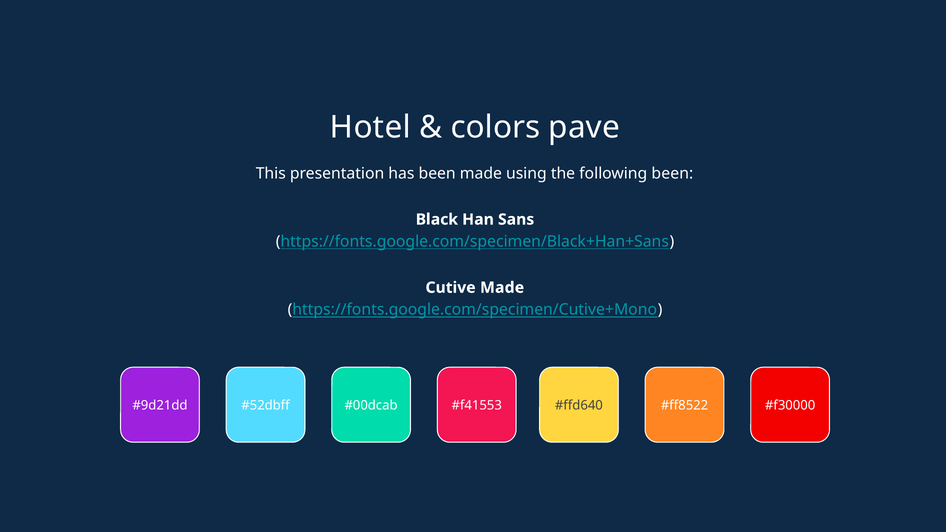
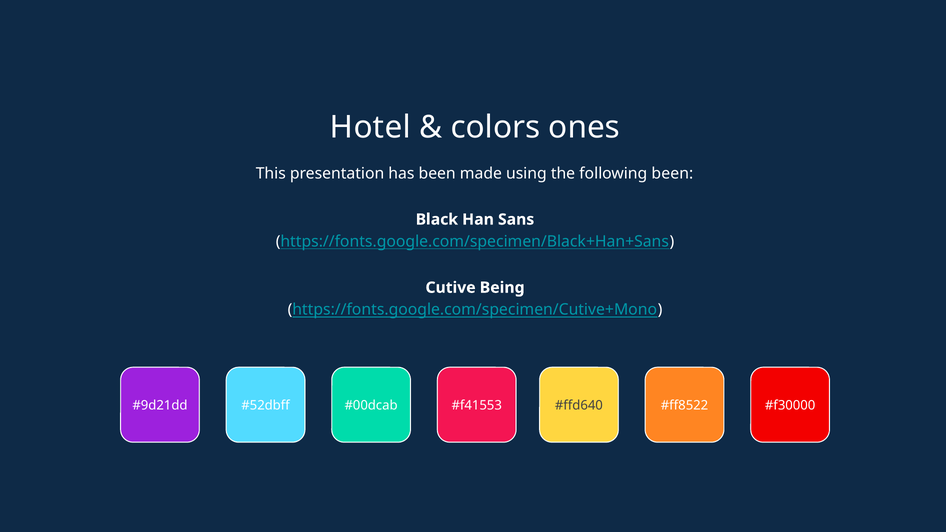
pave: pave -> ones
Cutive Made: Made -> Being
